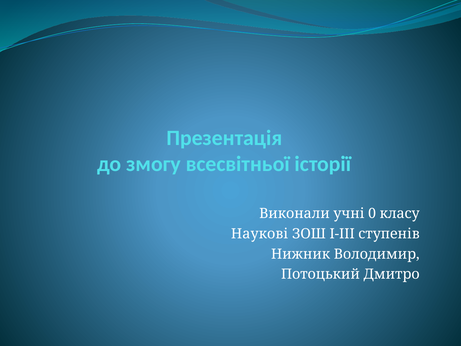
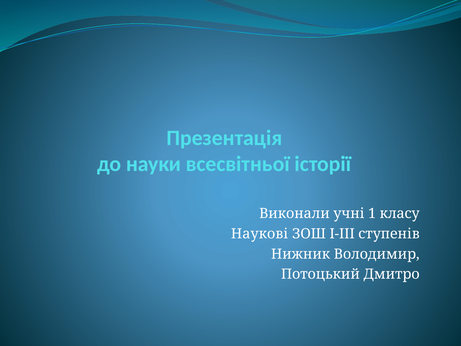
змогу: змогу -> науки
0: 0 -> 1
